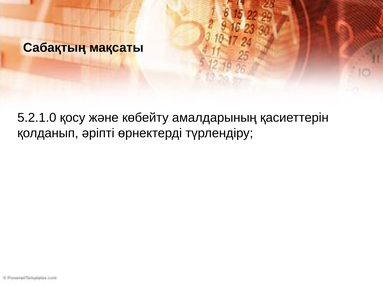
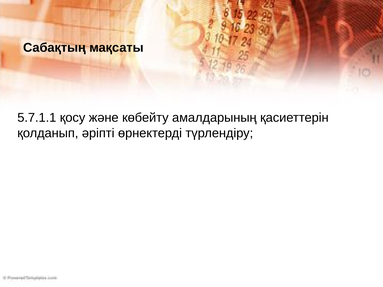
5.2.1.0: 5.2.1.0 -> 5.7.1.1
